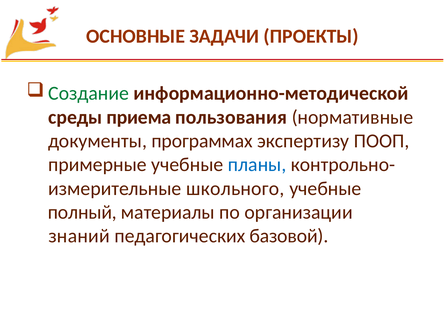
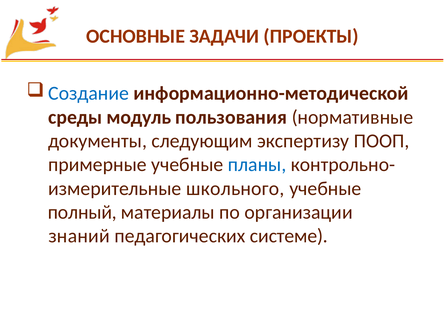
Создание colour: green -> blue
приема: приема -> модуль
программах: программах -> следующим
базовой: базовой -> системе
